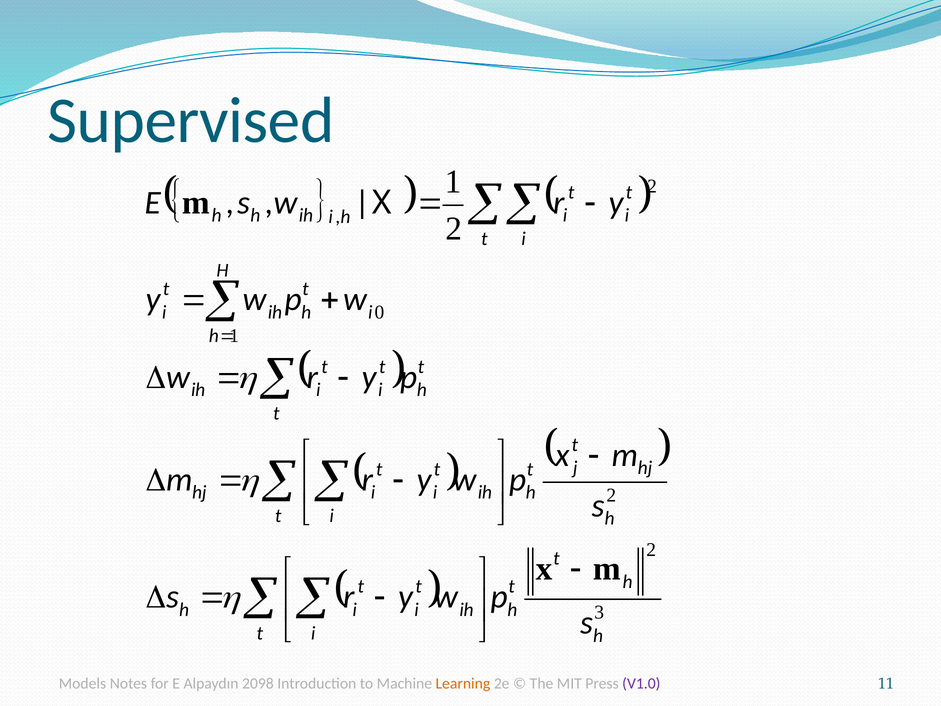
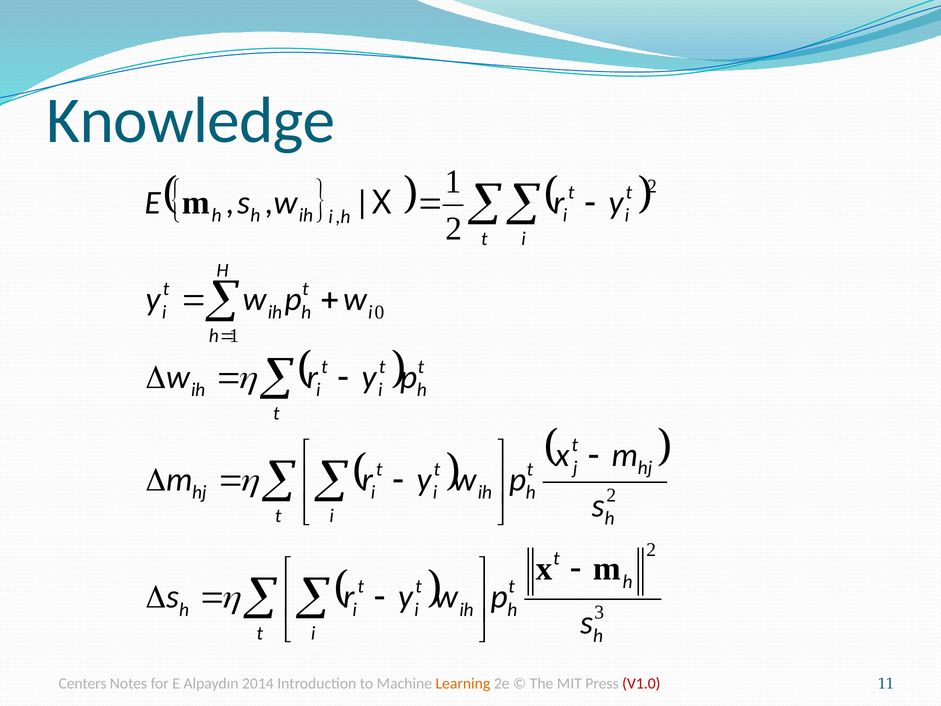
Supervised: Supervised -> Knowledge
Models: Models -> Centers
2098: 2098 -> 2014
V1.0 colour: purple -> red
